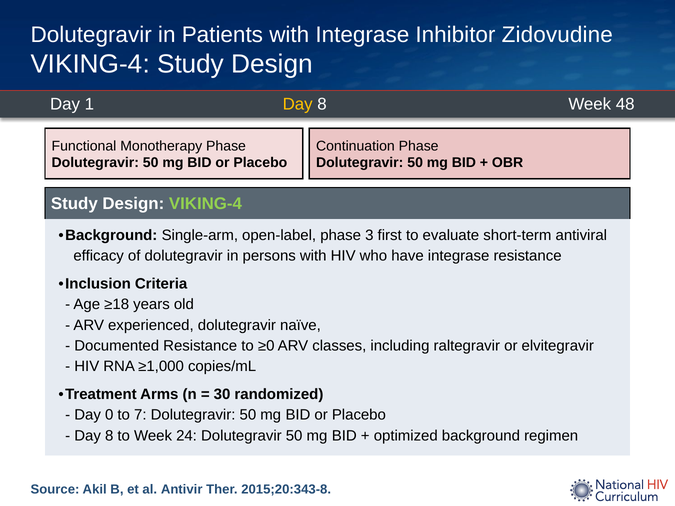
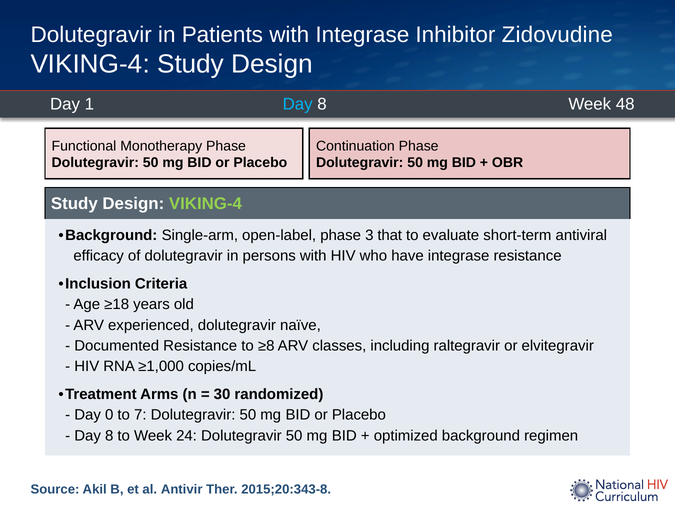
Day at (298, 104) colour: yellow -> light blue
first: first -> that
≥0: ≥0 -> ≥8
